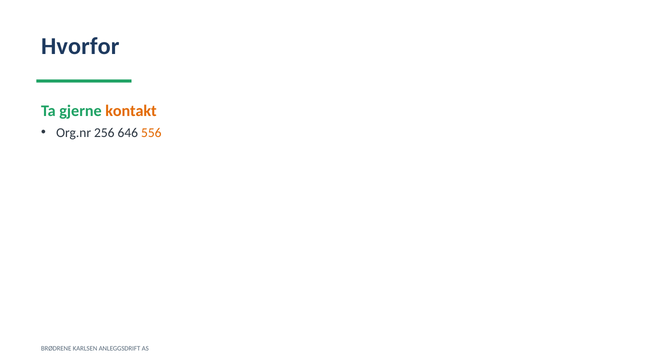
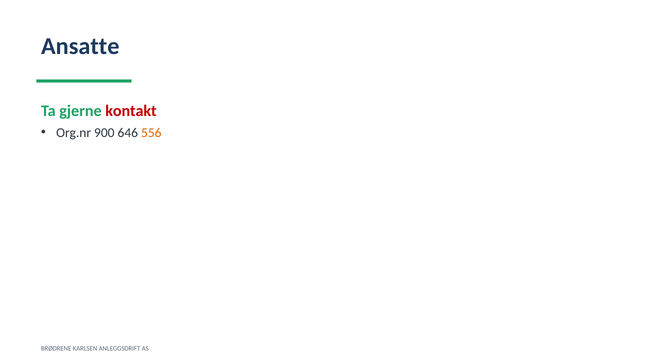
Hvorfor: Hvorfor -> Ansatte
kontakt colour: orange -> red
256: 256 -> 900
